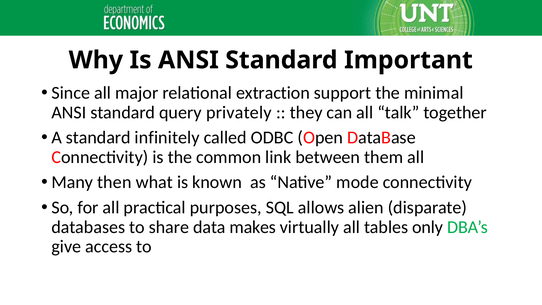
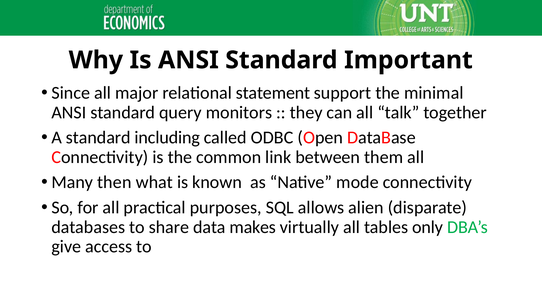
extraction: extraction -> statement
privately: privately -> monitors
infinitely: infinitely -> including
